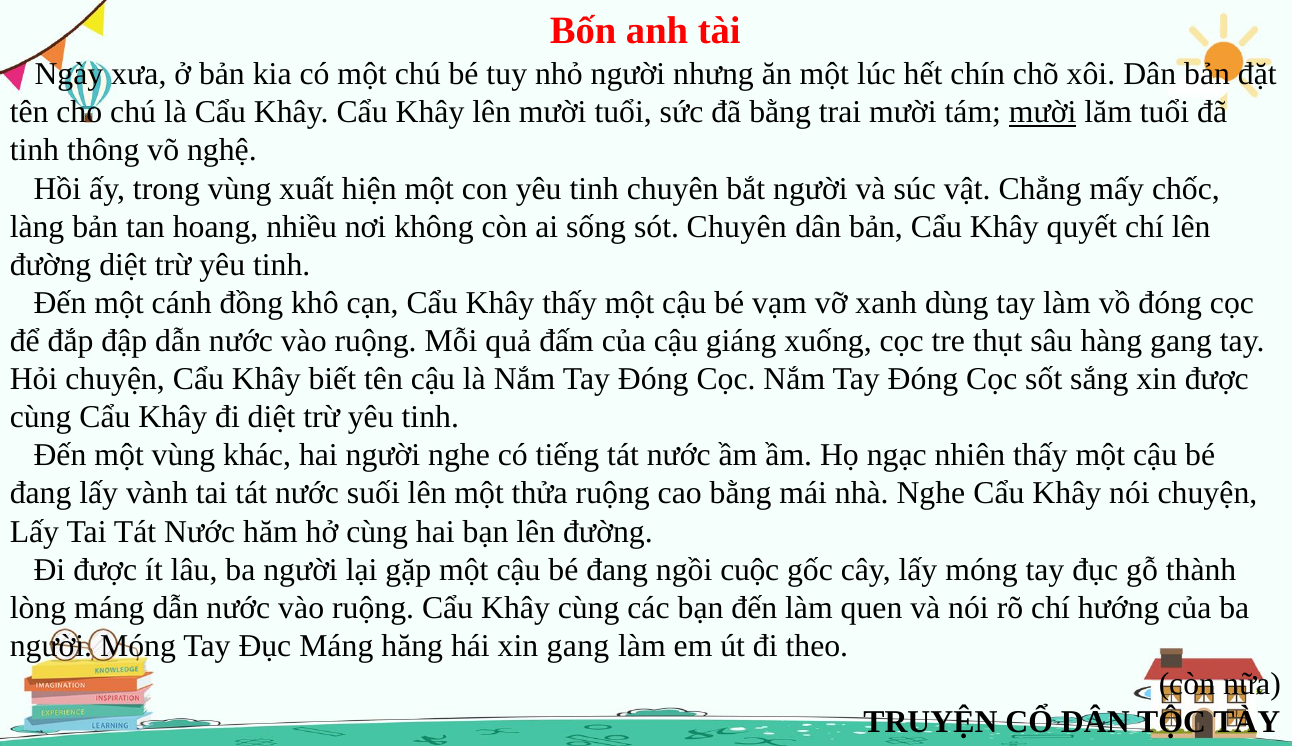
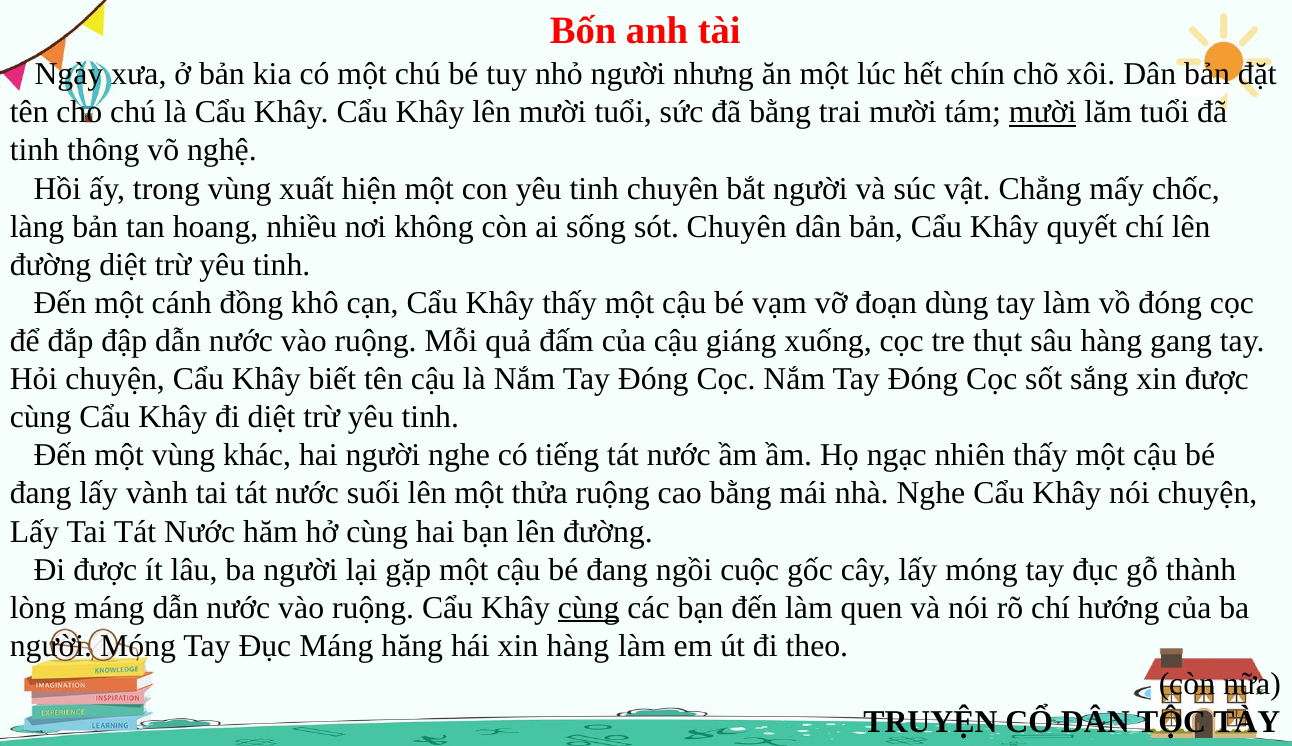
xanh: xanh -> đoạn
cùng at (589, 607) underline: none -> present
xin gang: gang -> hàng
